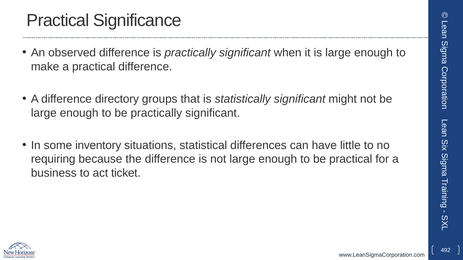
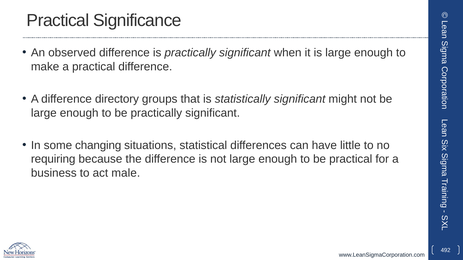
inventory: inventory -> changing
ticket: ticket -> male
